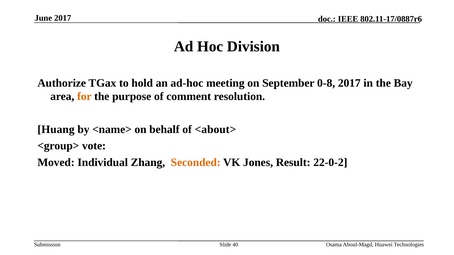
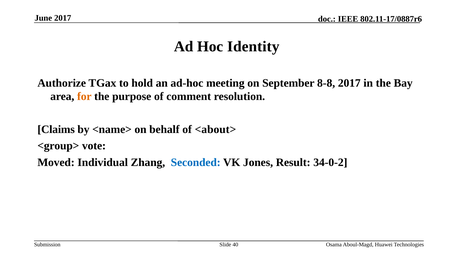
Division: Division -> Identity
0-8: 0-8 -> 8-8
Huang: Huang -> Claims
Seconded colour: orange -> blue
22-0-2: 22-0-2 -> 34-0-2
